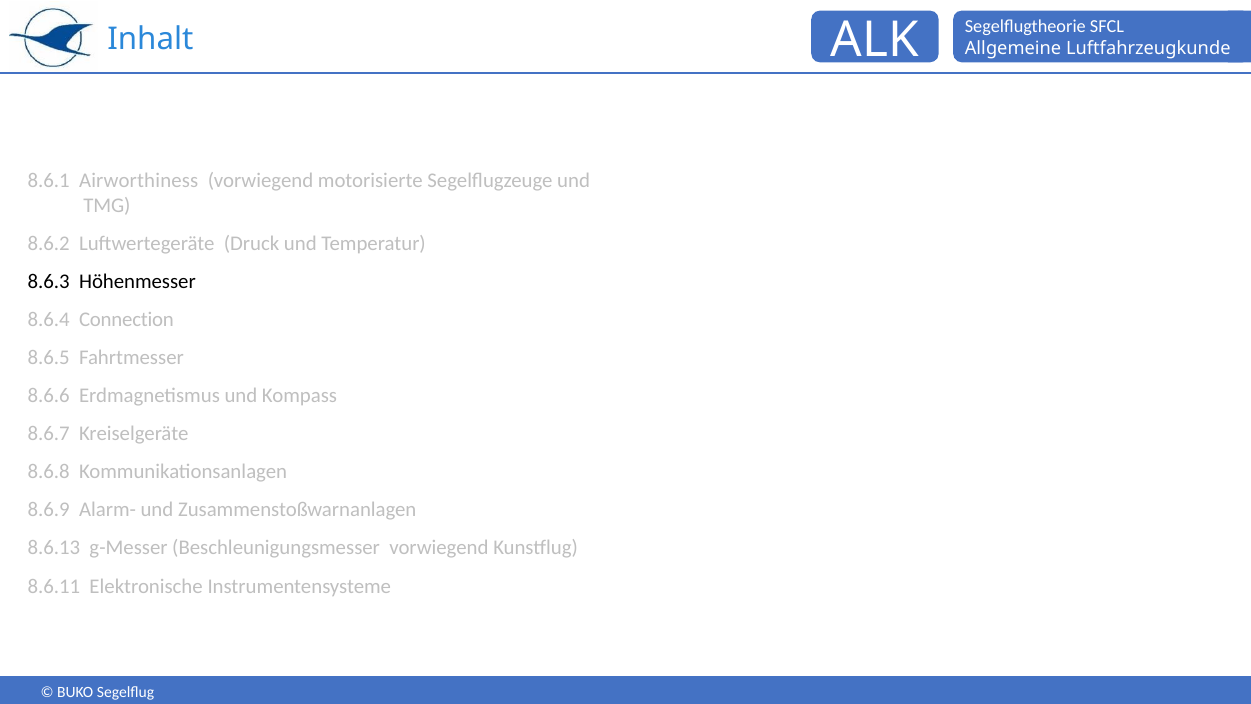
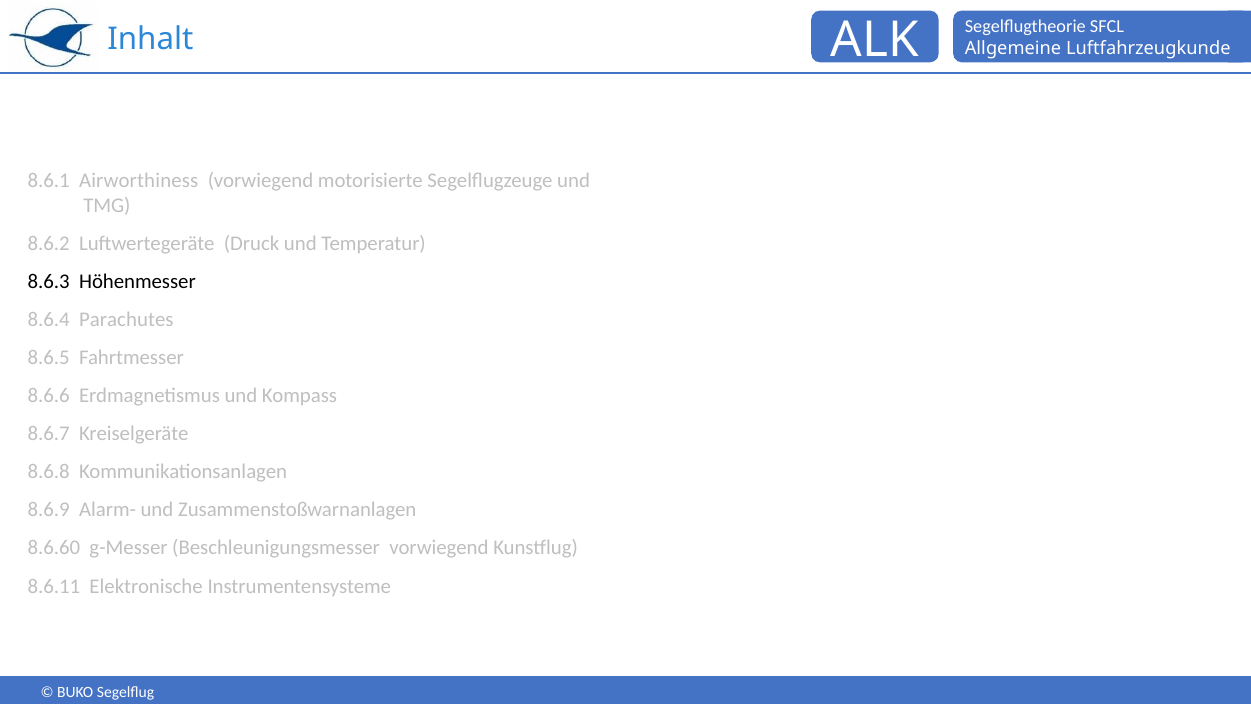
Connection: Connection -> Parachutes
8.6.13: 8.6.13 -> 8.6.60
